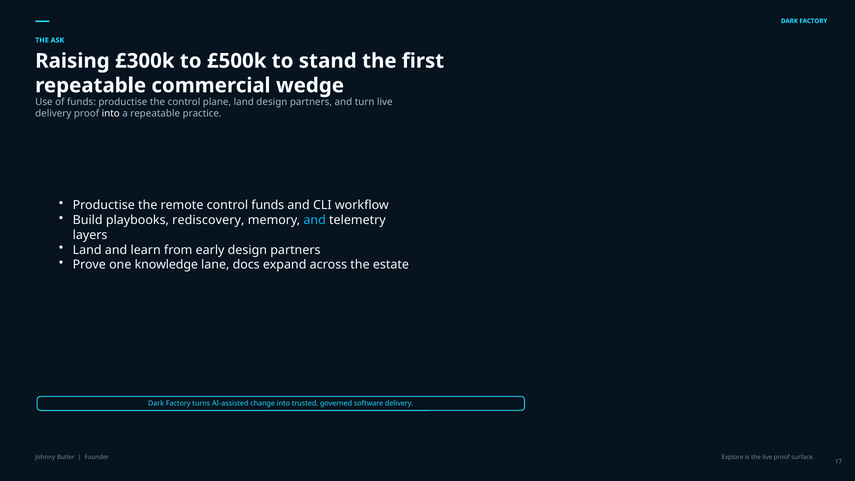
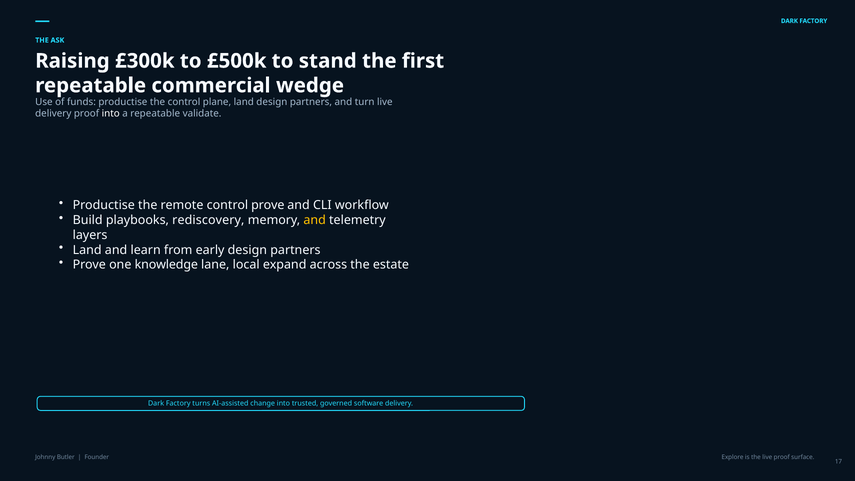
practice: practice -> validate
control funds: funds -> prove
and at (315, 220) colour: light blue -> yellow
docs: docs -> local
